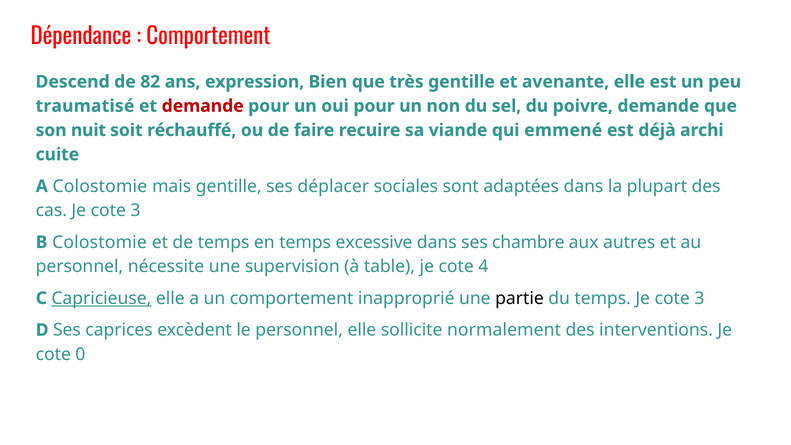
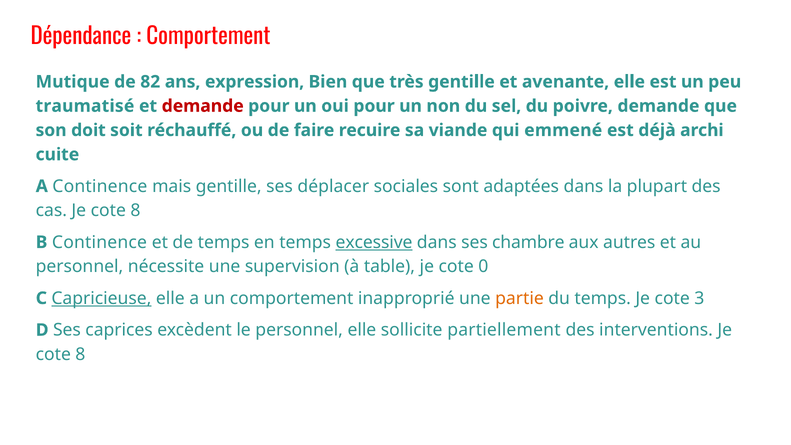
Descend: Descend -> Mutique
nuit: nuit -> doit
A Colostomie: Colostomie -> Continence
cas Je cote 3: 3 -> 8
B Colostomie: Colostomie -> Continence
excessive underline: none -> present
4: 4 -> 0
partie colour: black -> orange
normalement: normalement -> partiellement
0 at (80, 354): 0 -> 8
